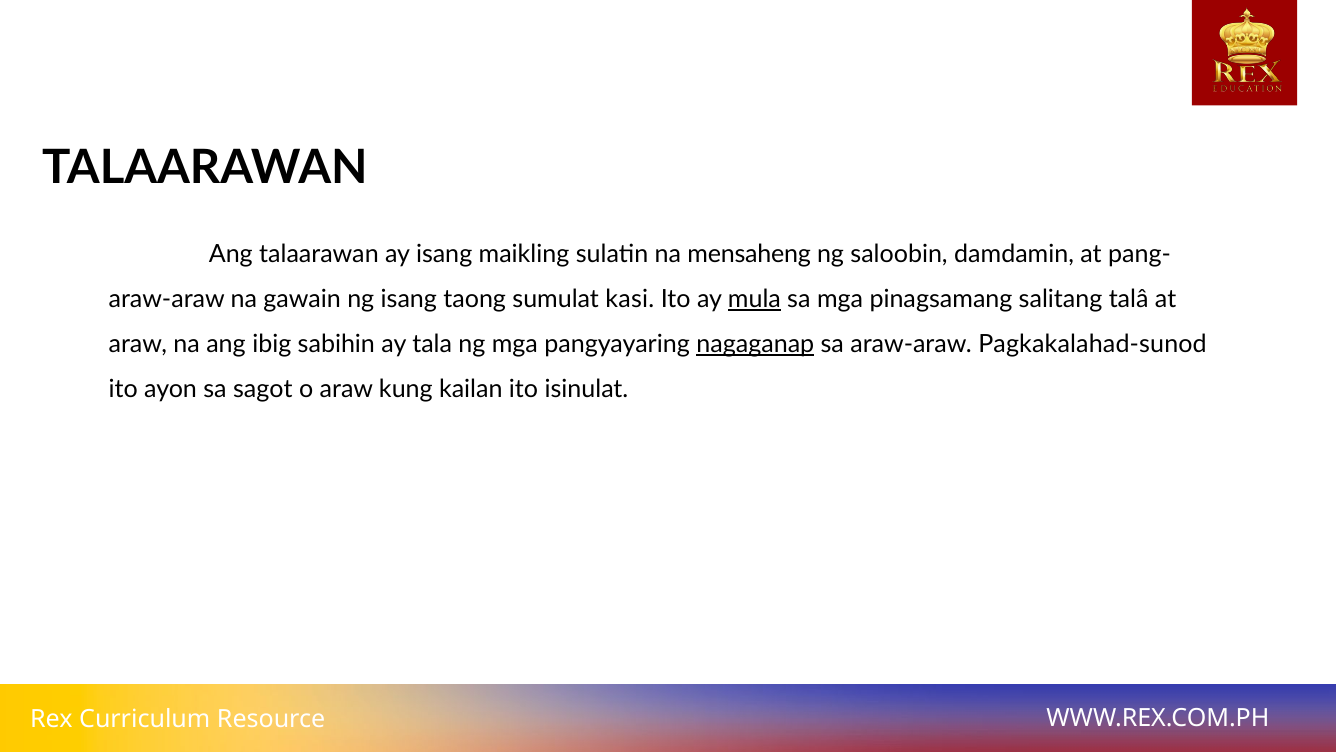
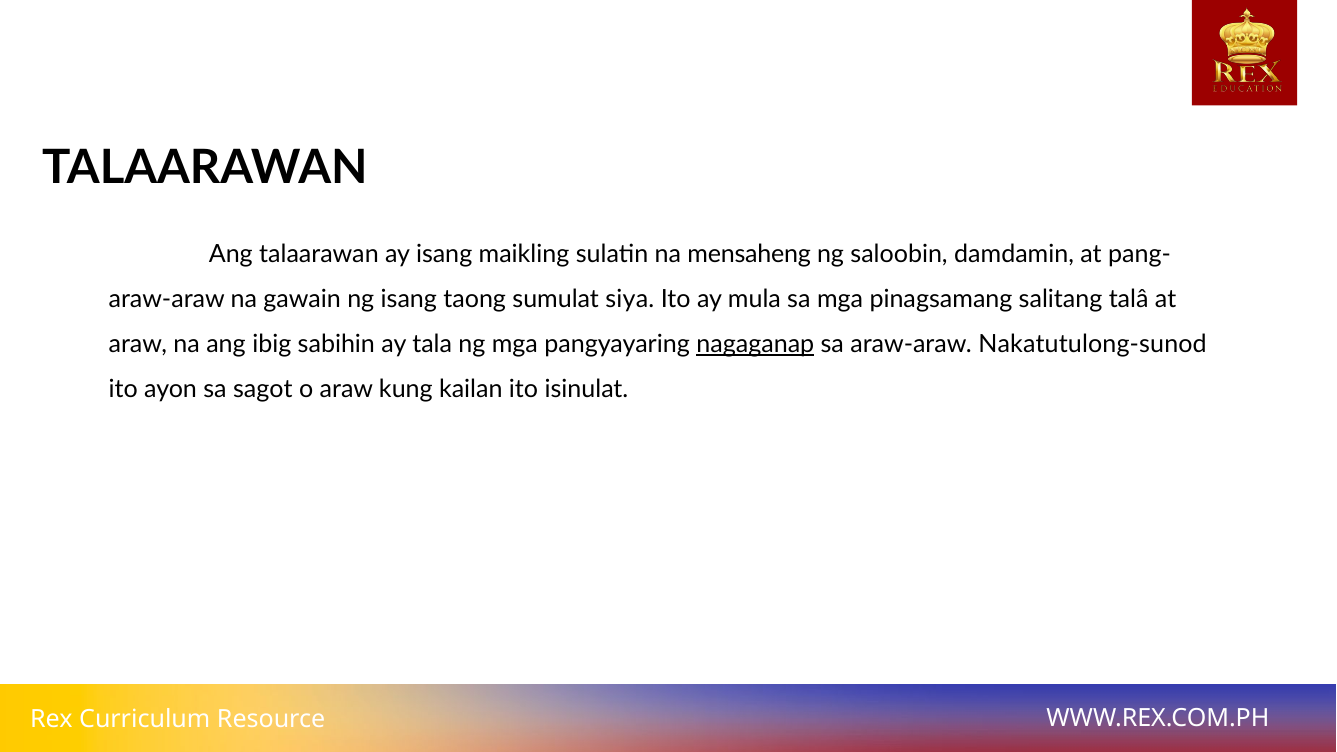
kasi: kasi -> siya
mula underline: present -> none
Pagkakalahad-sunod: Pagkakalahad-sunod -> Nakatutulong-sunod
